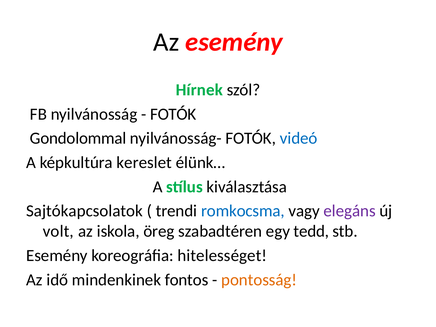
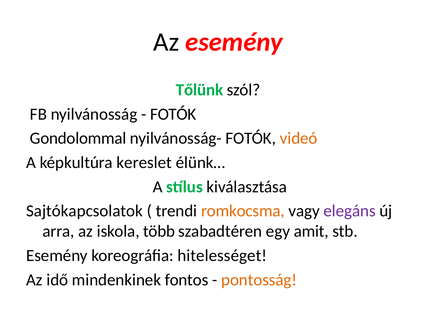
Hírnek: Hírnek -> Tőlünk
videó colour: blue -> orange
romkocsma colour: blue -> orange
volt: volt -> arra
öreg: öreg -> több
tedd: tedd -> amit
